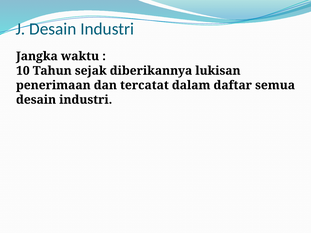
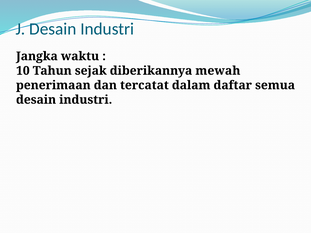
lukisan: lukisan -> mewah
